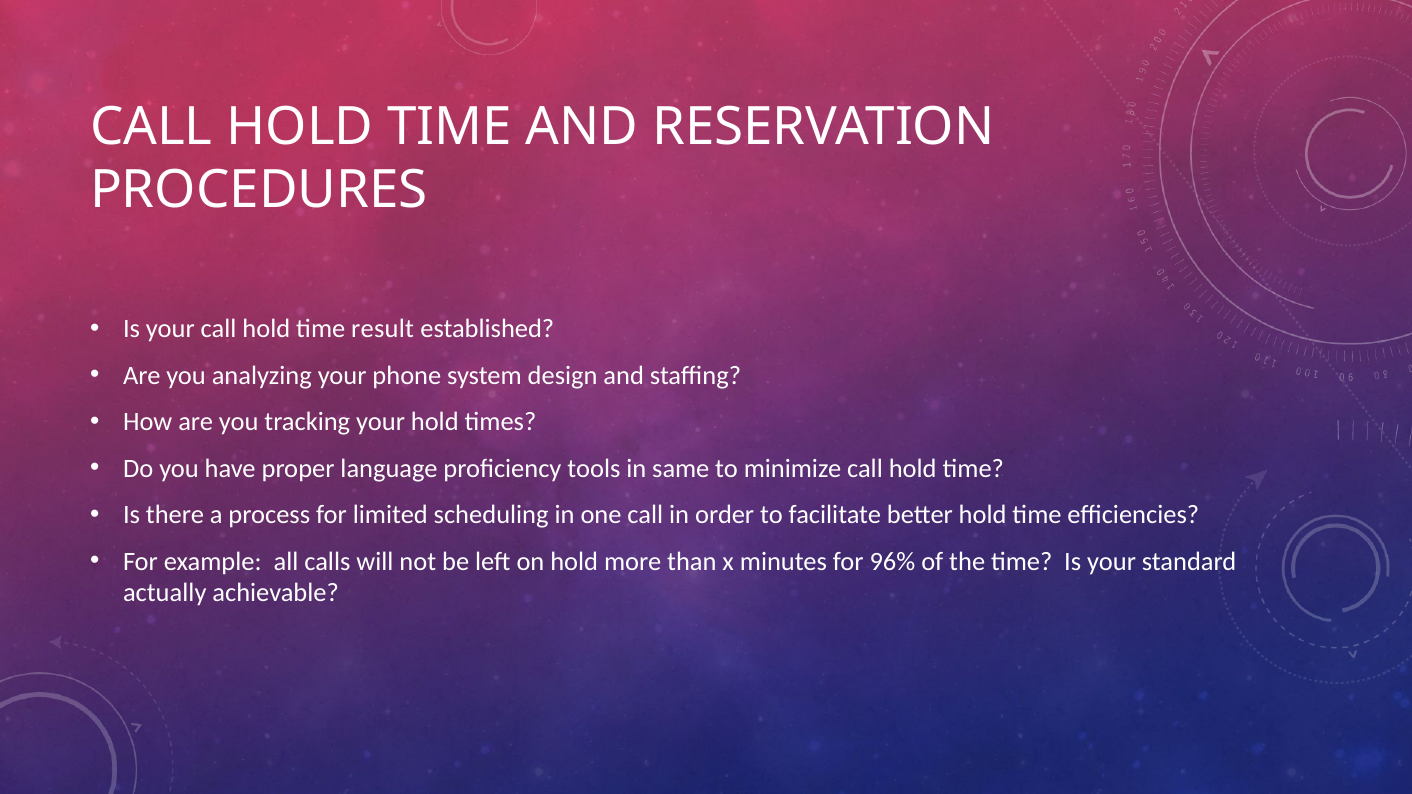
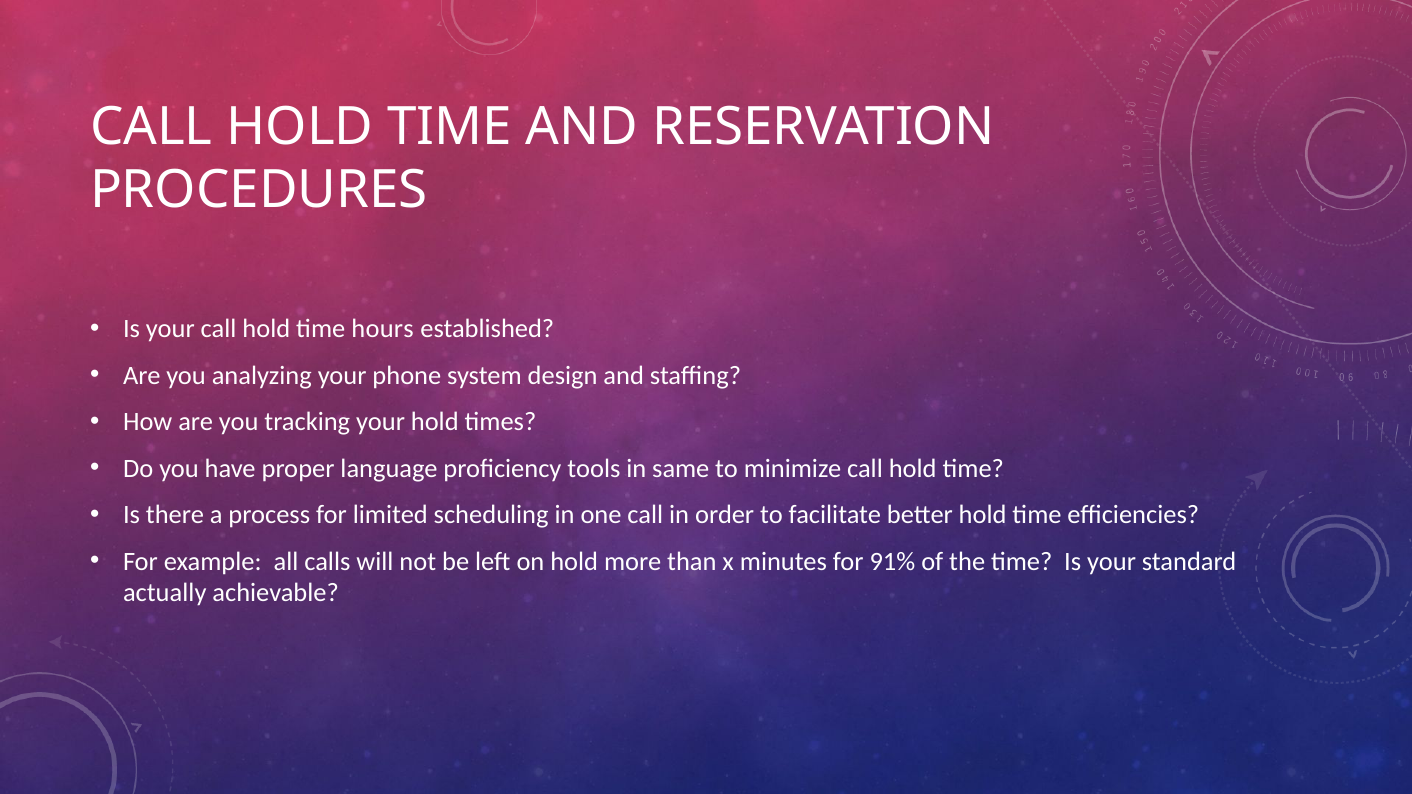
result: result -> hours
96%: 96% -> 91%
